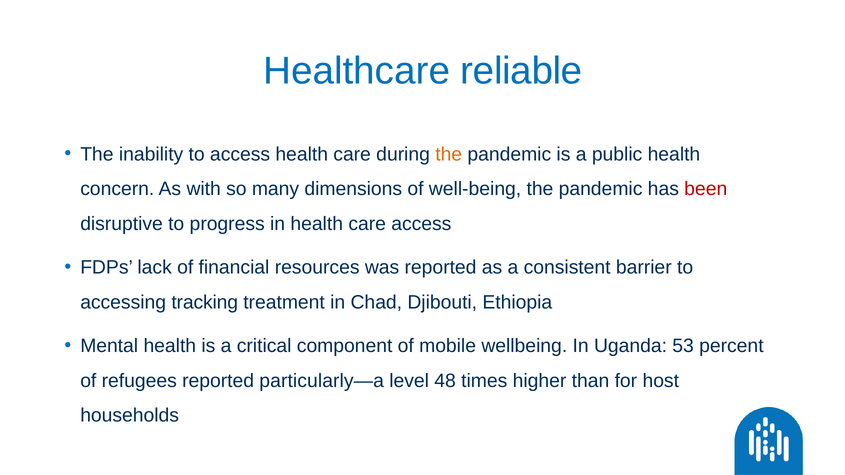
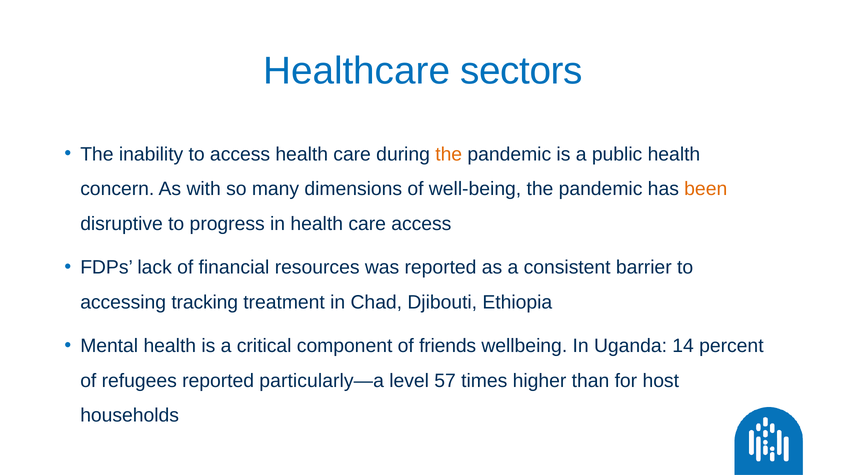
reliable: reliable -> sectors
been colour: red -> orange
mobile: mobile -> friends
53: 53 -> 14
48: 48 -> 57
